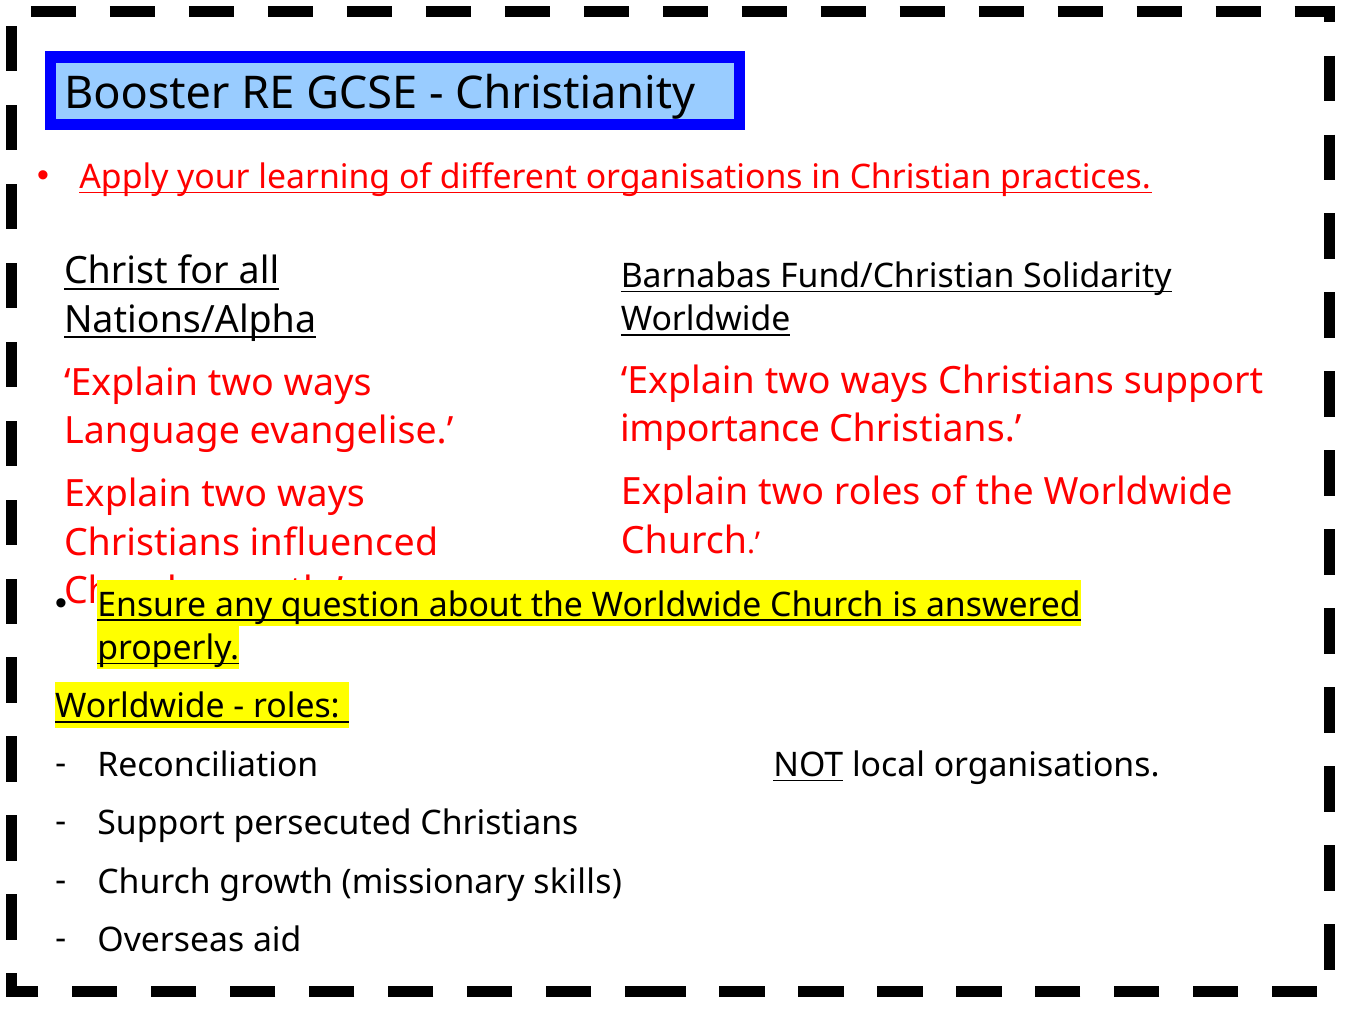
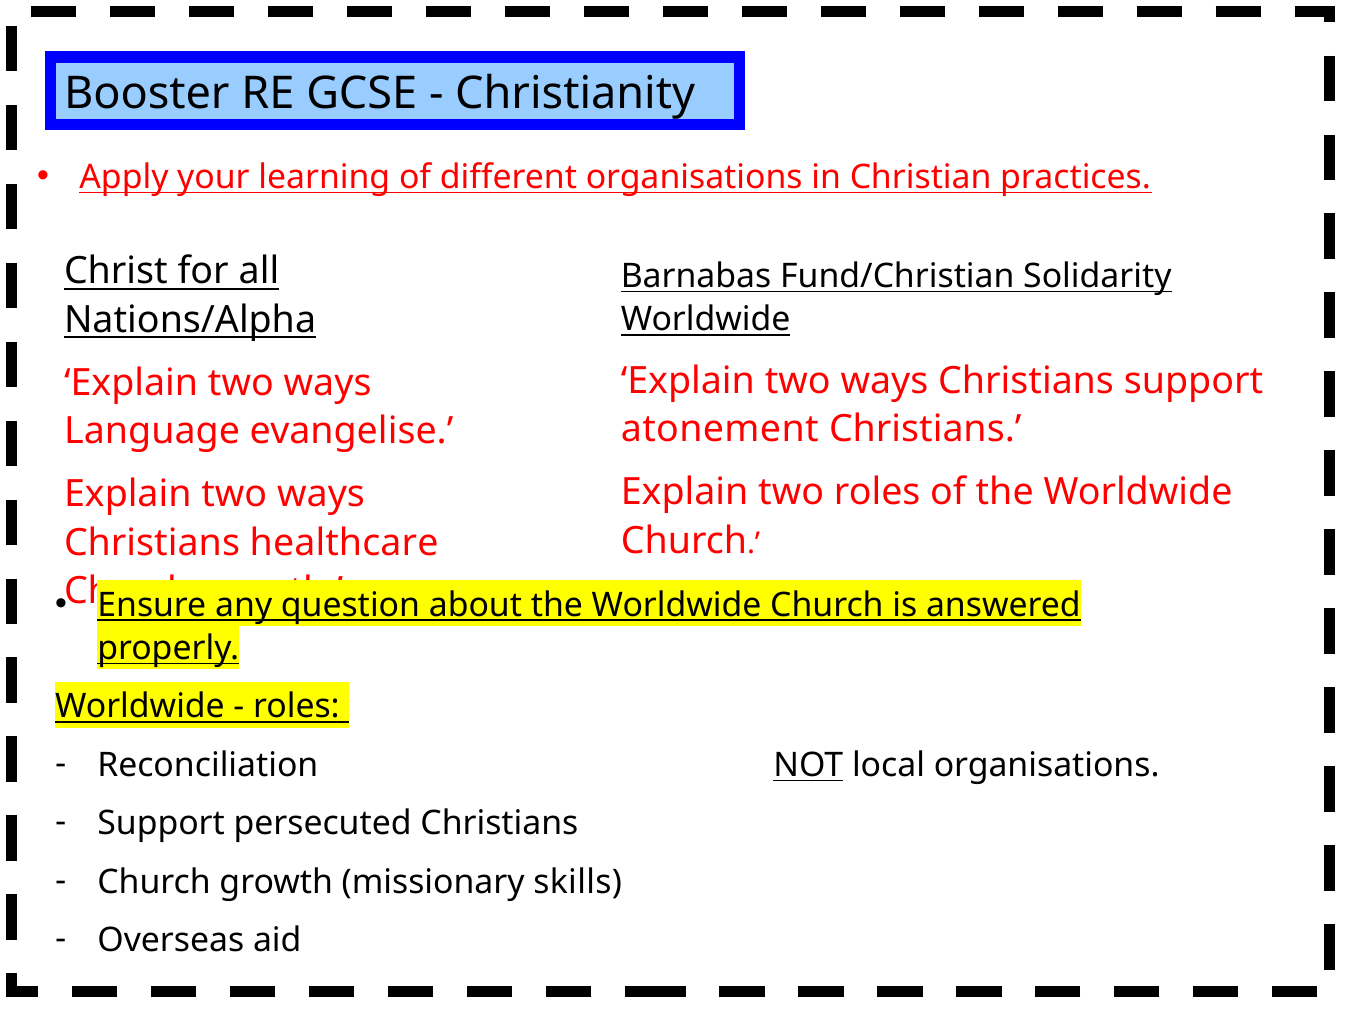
importance: importance -> atonement
influenced: influenced -> healthcare
